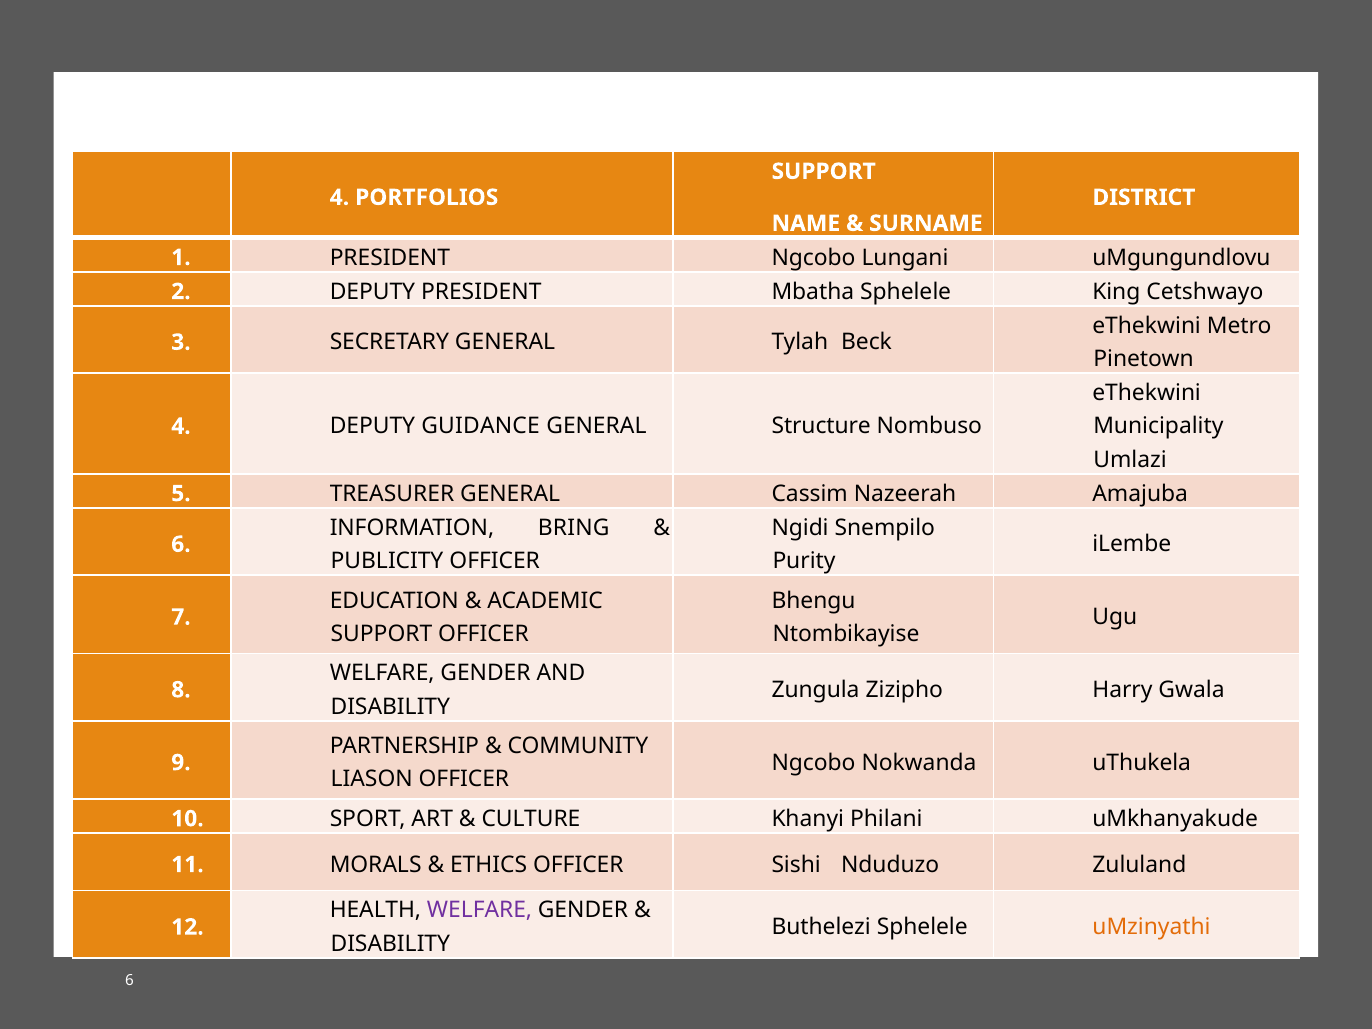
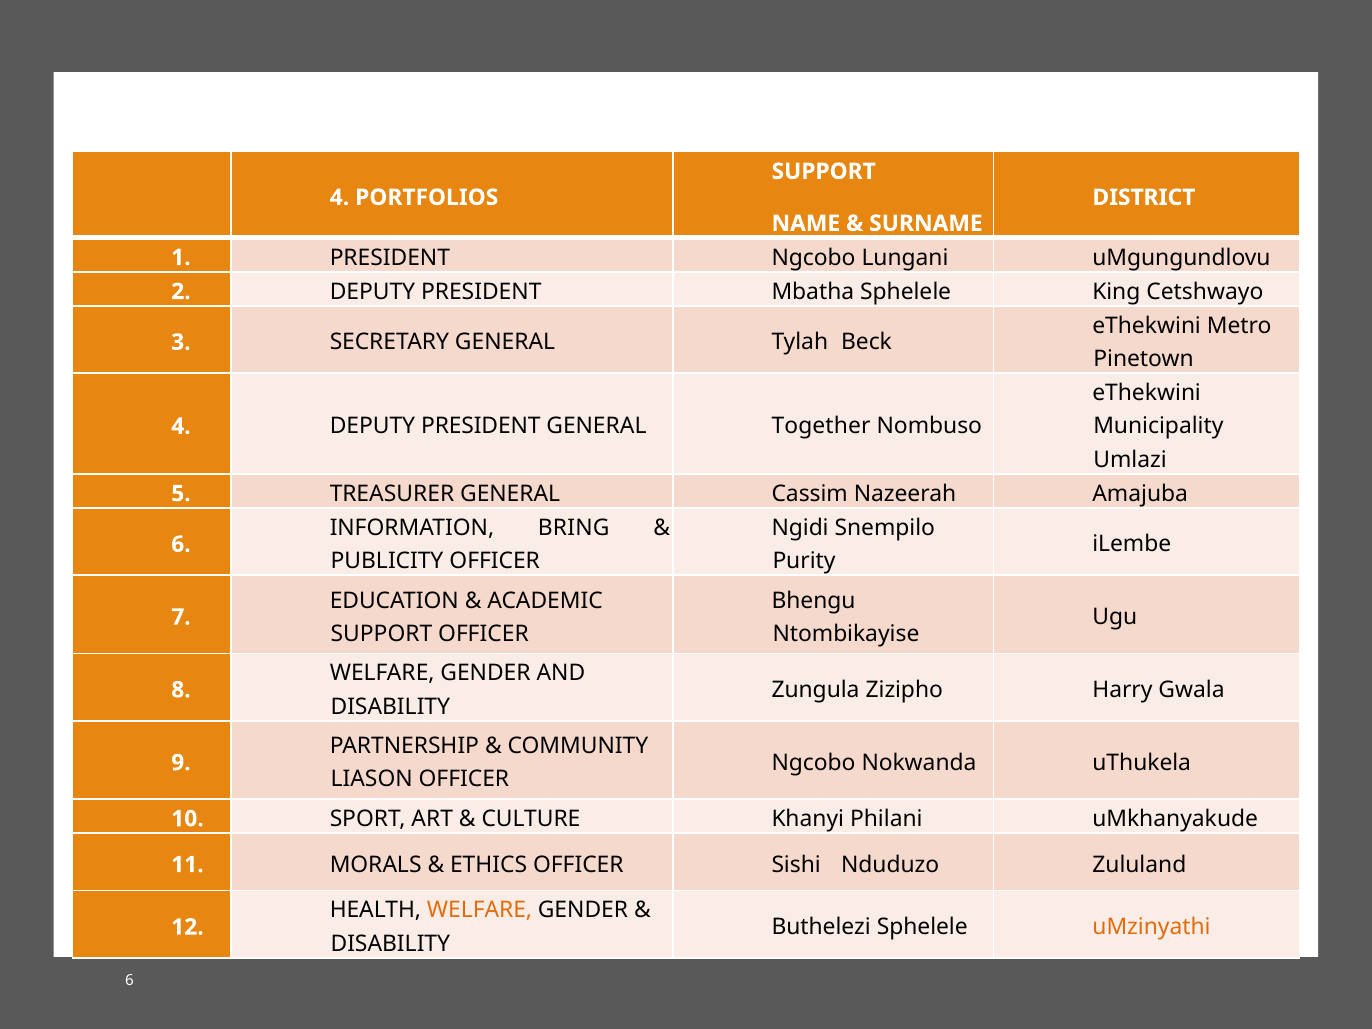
4 DEPUTY GUIDANCE: GUIDANCE -> PRESIDENT
Structure: Structure -> Together
WELFARE at (480, 910) colour: purple -> orange
